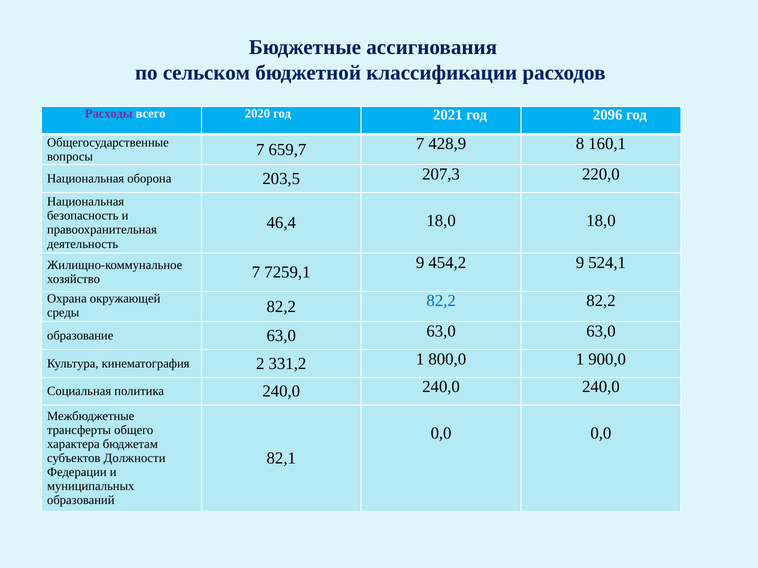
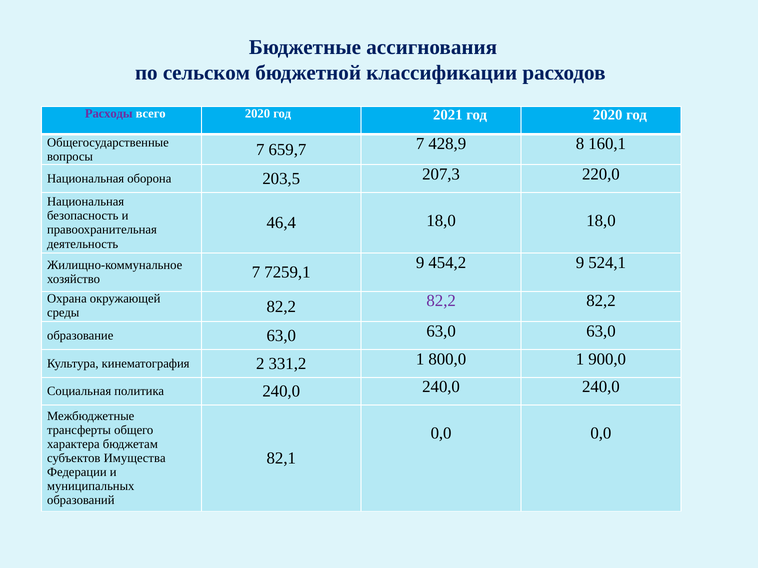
год 2096: 2096 -> 2020
82,2 at (441, 301) colour: blue -> purple
Должности: Должности -> Имущества
